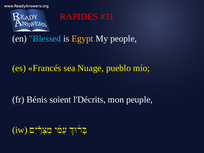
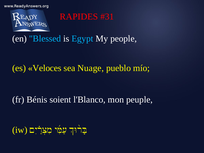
Egypt colour: yellow -> light blue
Francés: Francés -> Veloces
l'Décrits: l'Décrits -> l'Blanco
